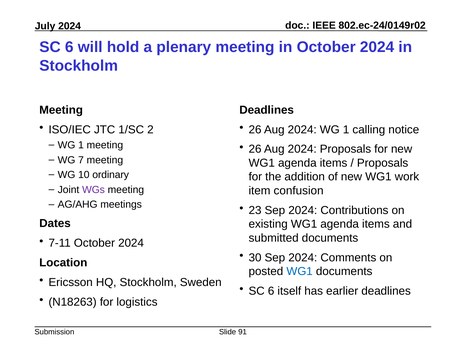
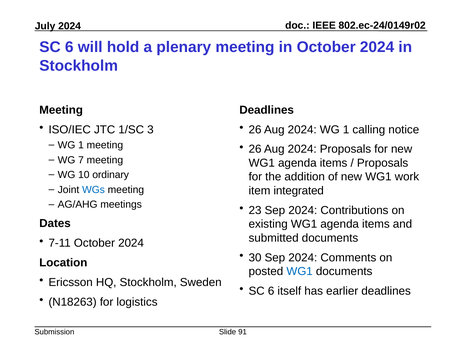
2: 2 -> 3
WGs colour: purple -> blue
confusion: confusion -> integrated
